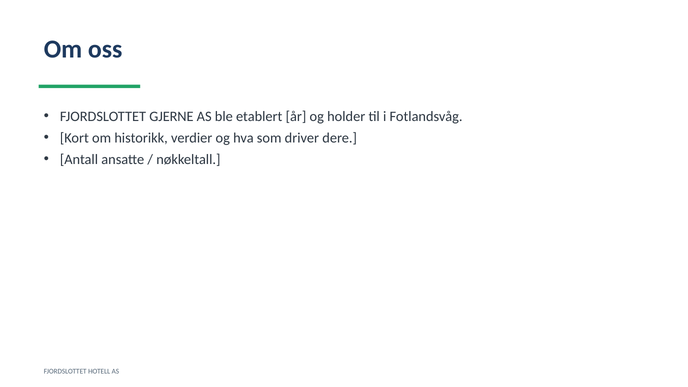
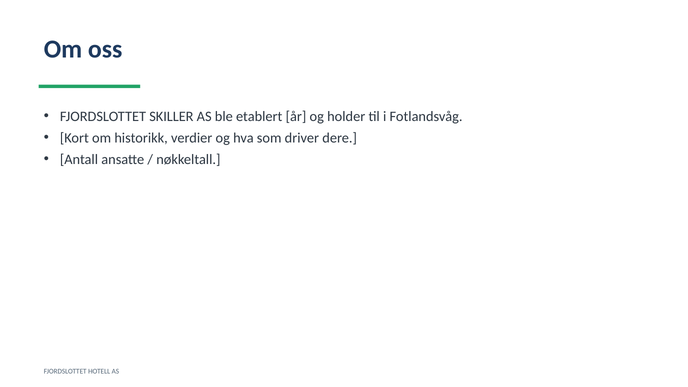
GJERNE: GJERNE -> SKILLER
